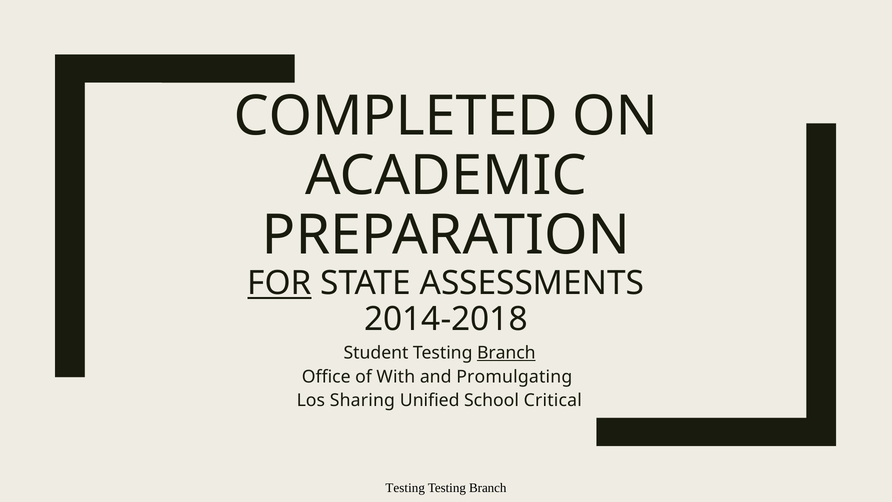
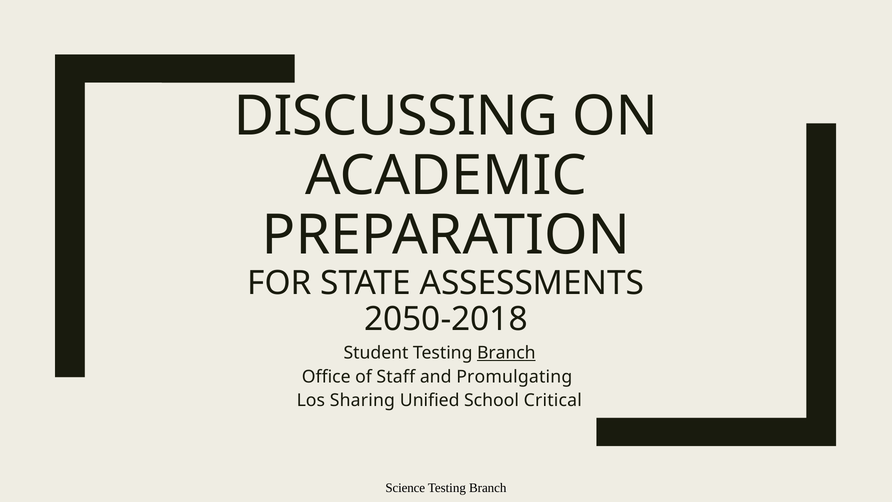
COMPLETED: COMPLETED -> DISCUSSING
FOR underline: present -> none
2014-2018: 2014-2018 -> 2050-2018
With: With -> Staff
Testing at (405, 488): Testing -> Science
